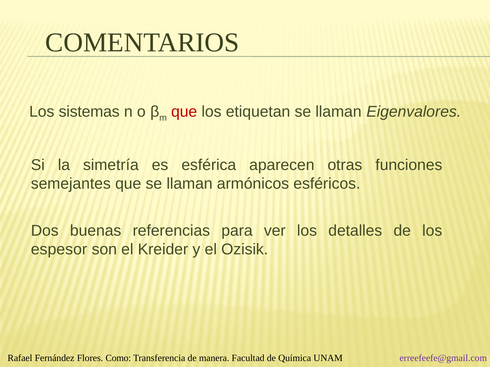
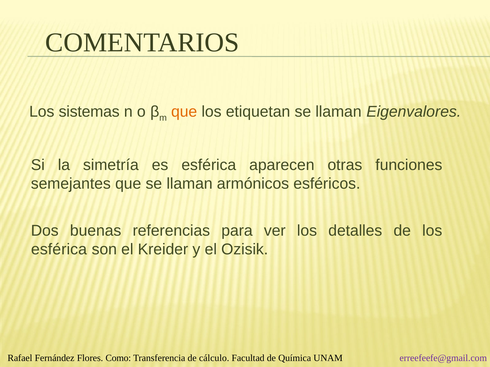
que at (184, 112) colour: red -> orange
espesor at (59, 250): espesor -> esférica
manera: manera -> cálculo
